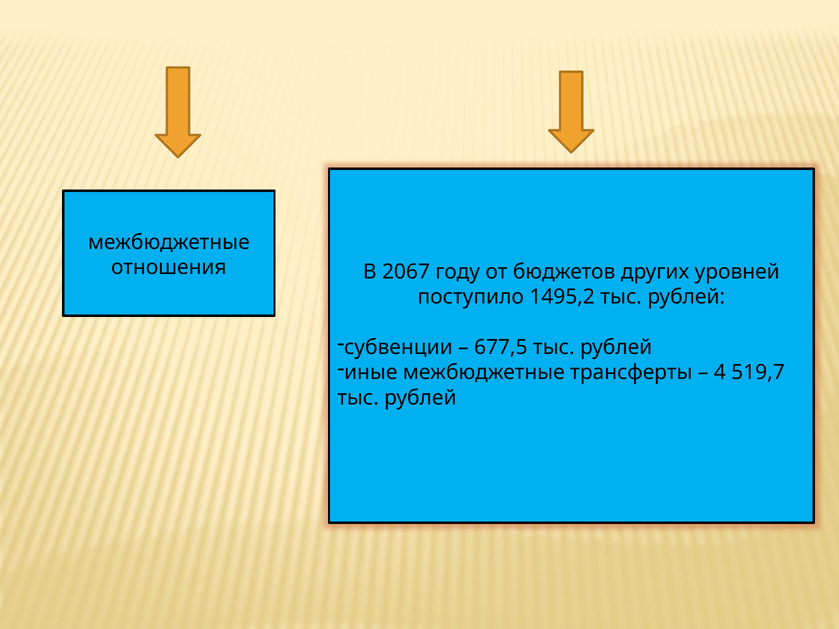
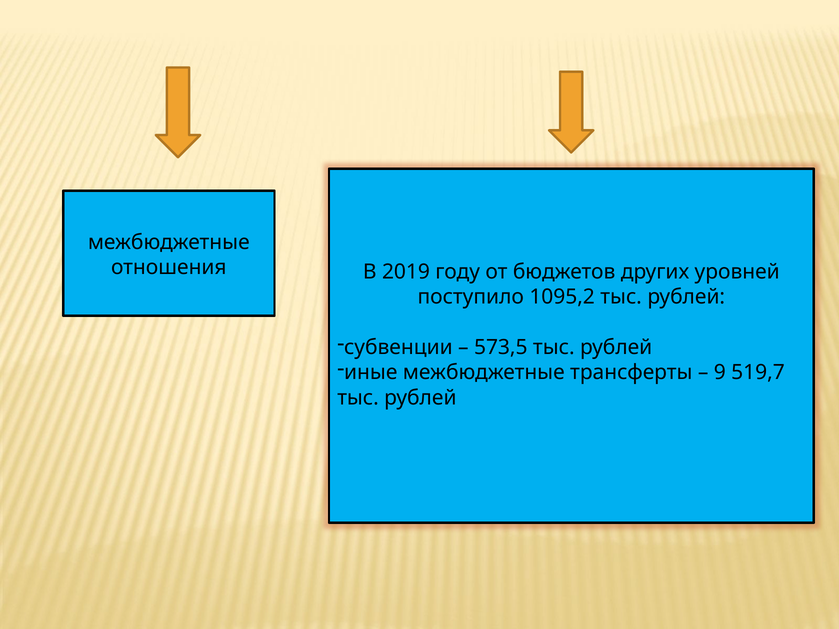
2067: 2067 -> 2019
1495,2: 1495,2 -> 1095,2
677,5: 677,5 -> 573,5
4: 4 -> 9
